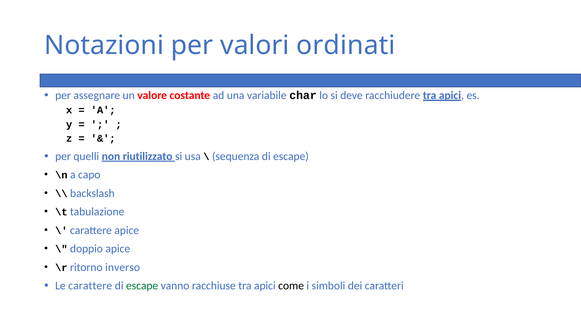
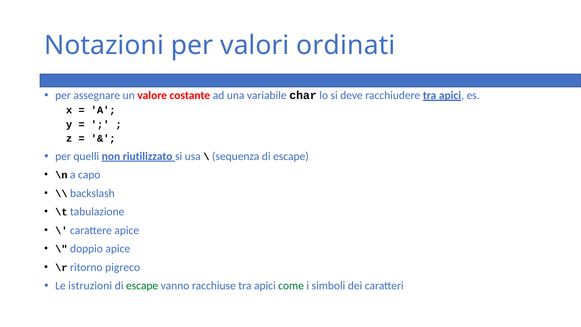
inverso: inverso -> pigreco
Le carattere: carattere -> istruzioni
come colour: black -> green
